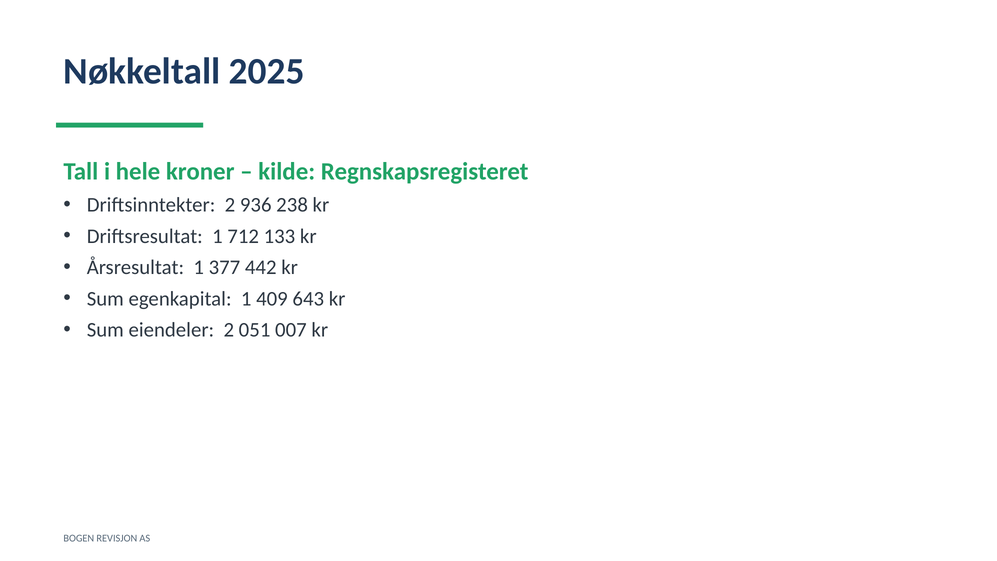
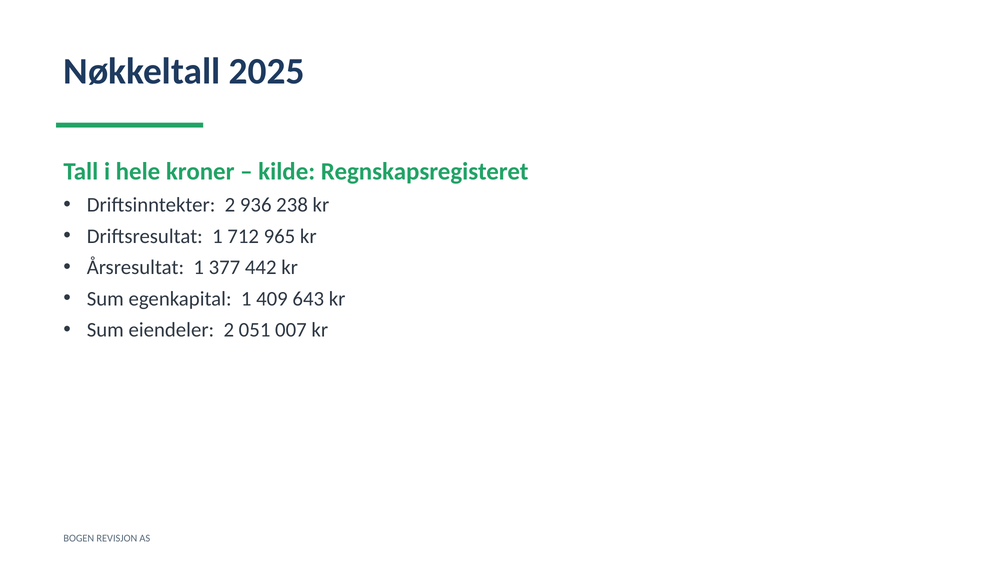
133: 133 -> 965
